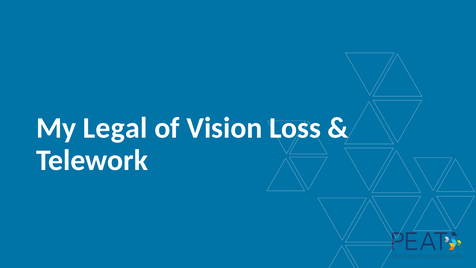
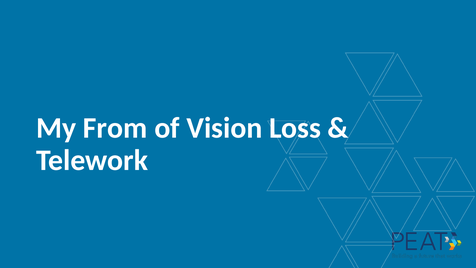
Legal: Legal -> From
